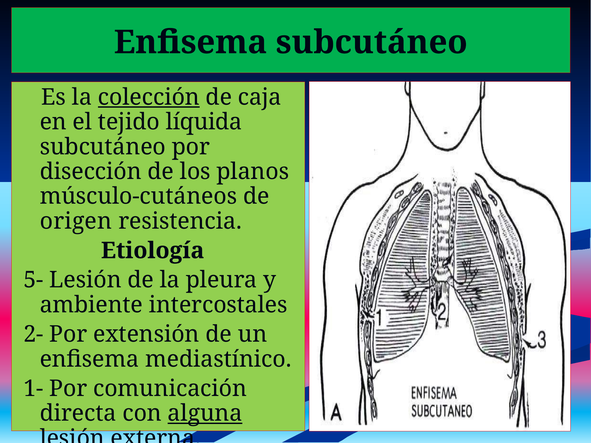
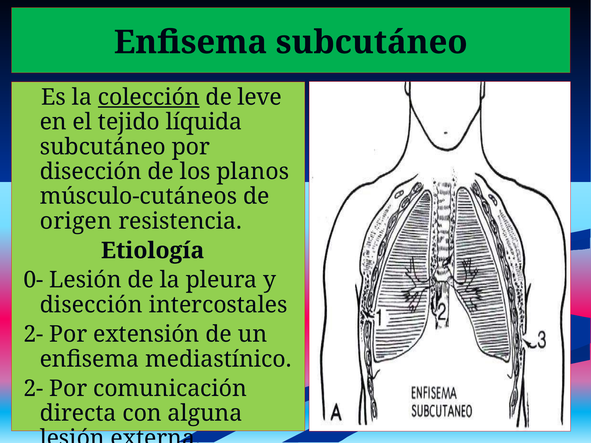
caja: caja -> leve
5-: 5- -> 0-
ambiente at (91, 305): ambiente -> disección
1- at (33, 389): 1- -> 2-
alguna underline: present -> none
